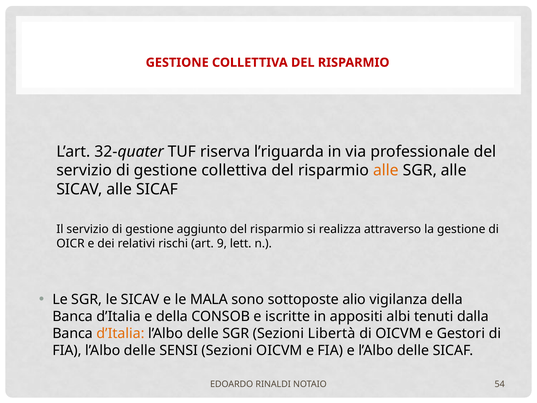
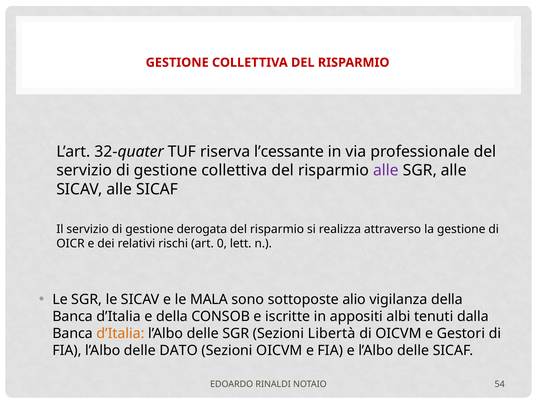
l’riguarda: l’riguarda -> l’cessante
alle at (386, 170) colour: orange -> purple
aggiunto: aggiunto -> derogata
9: 9 -> 0
SENSI: SENSI -> DATO
